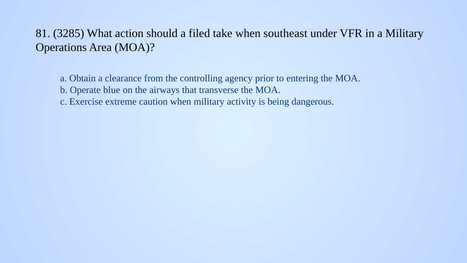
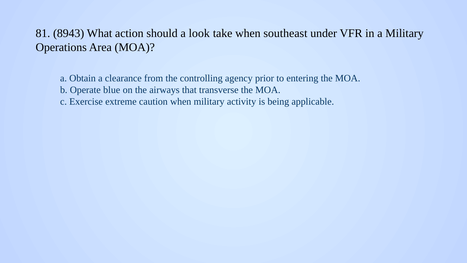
3285: 3285 -> 8943
filed: filed -> look
dangerous: dangerous -> applicable
